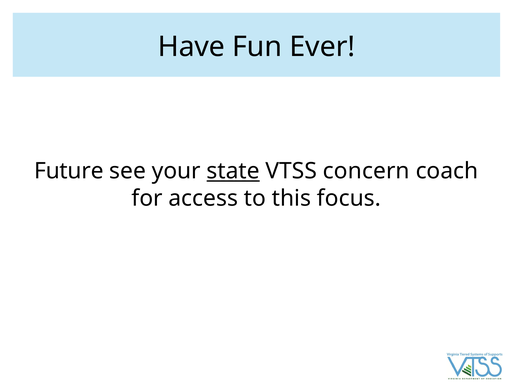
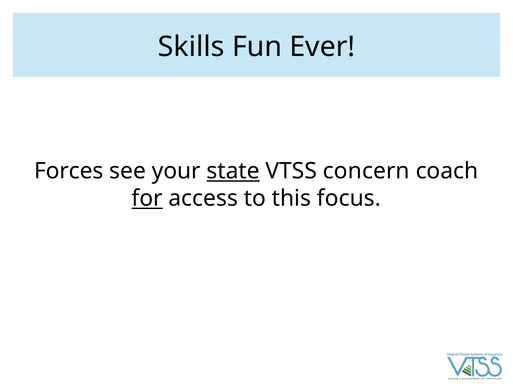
Have: Have -> Skills
Future: Future -> Forces
for underline: none -> present
